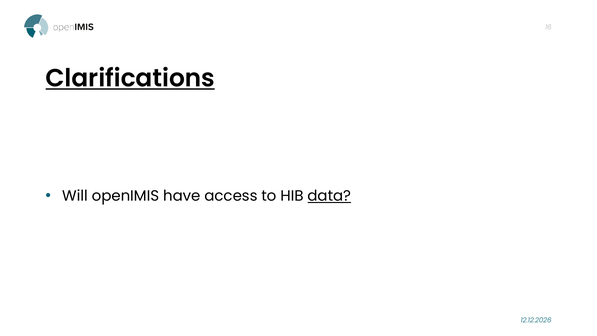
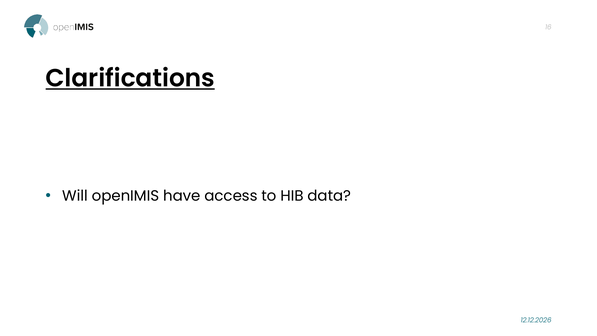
data underline: present -> none
